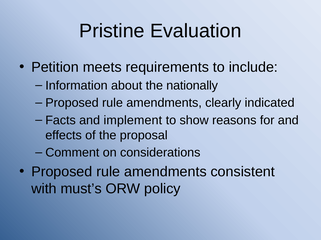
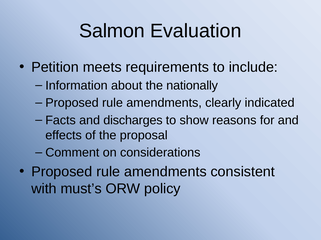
Pristine: Pristine -> Salmon
implement: implement -> discharges
